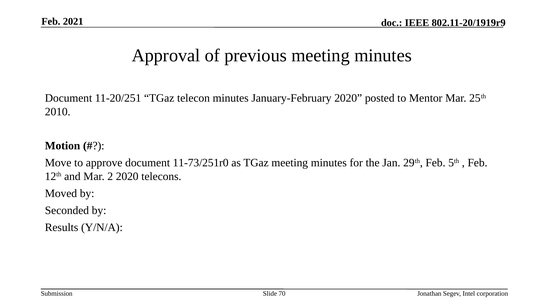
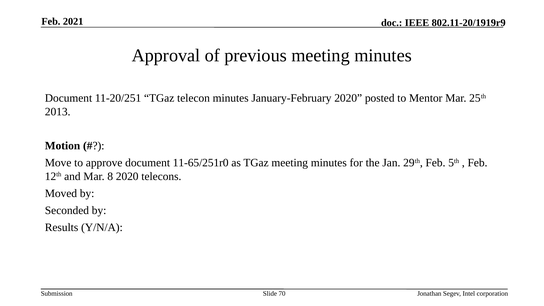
2010: 2010 -> 2013
11-73/251r0: 11-73/251r0 -> 11-65/251r0
2: 2 -> 8
